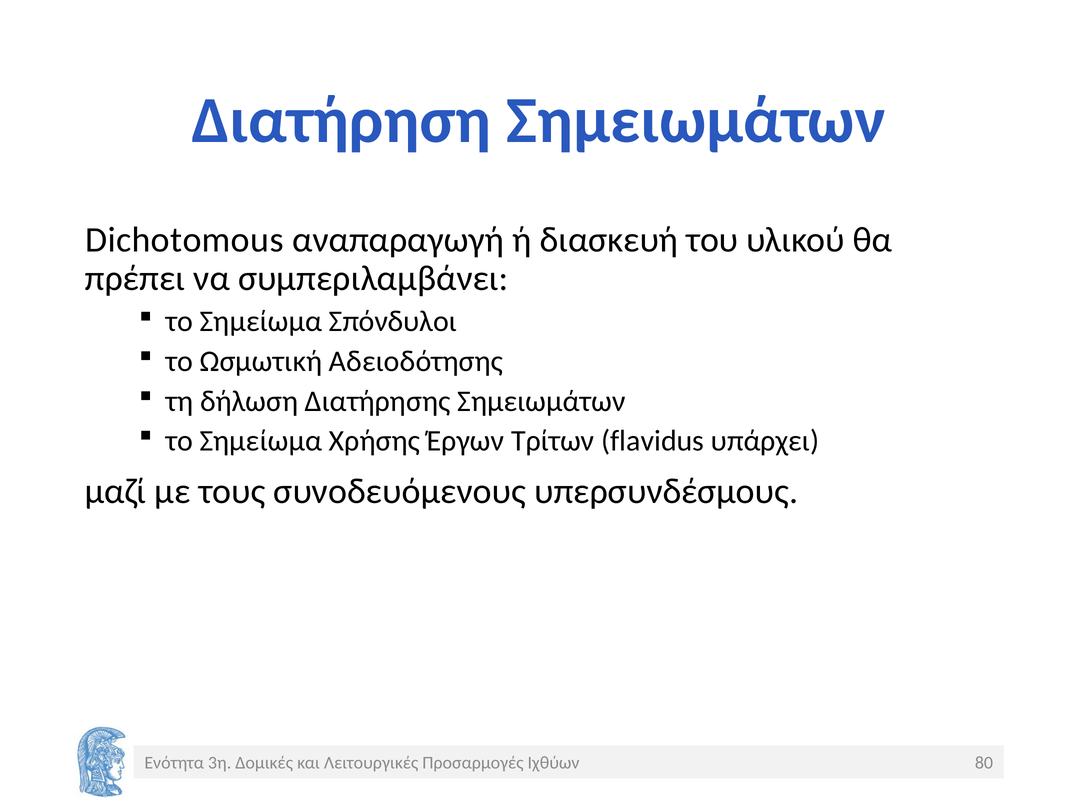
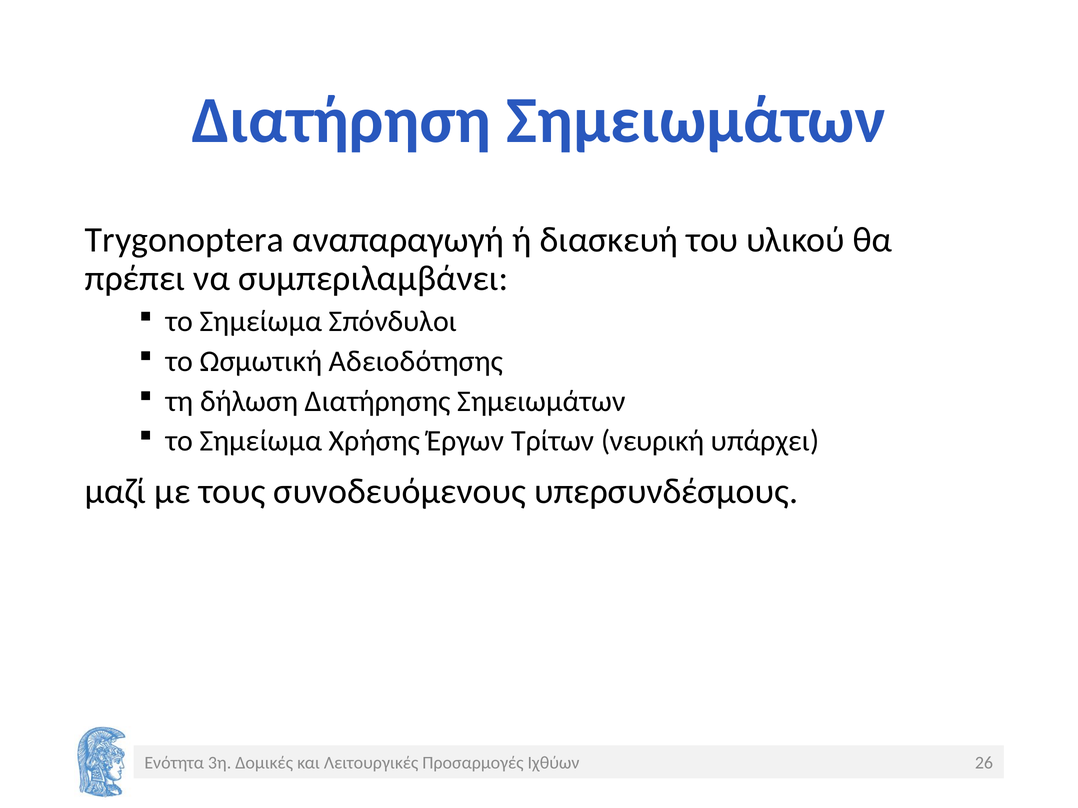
Dichotomous: Dichotomous -> Trygonoptera
flavidus: flavidus -> νευρική
80: 80 -> 26
